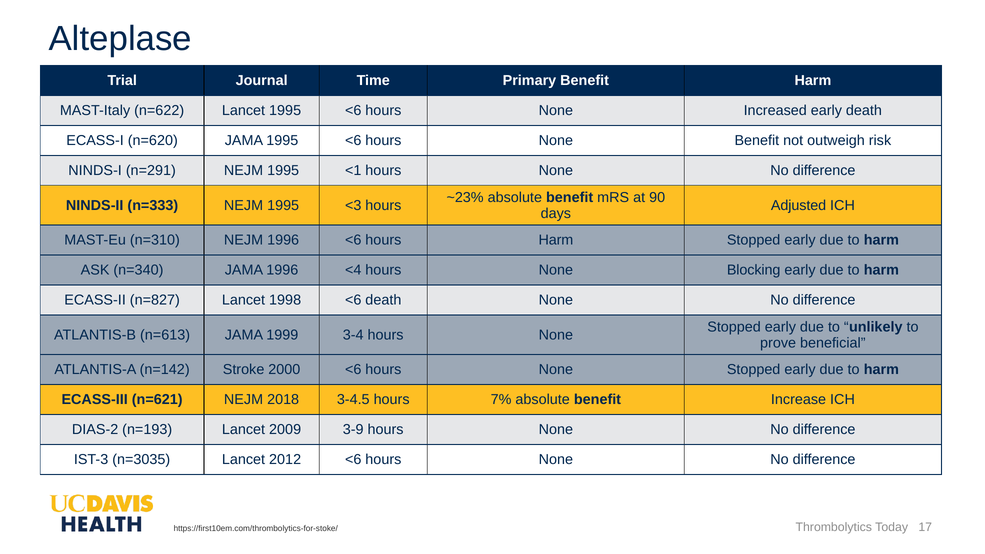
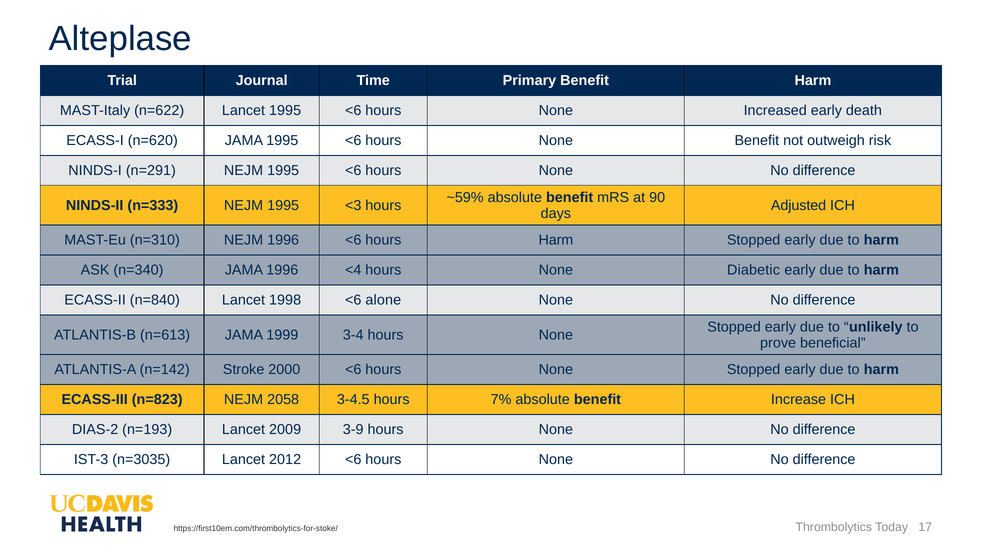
NEJM 1995 <1: <1 -> <6
~23%: ~23% -> ~59%
Blocking: Blocking -> Diabetic
n=827: n=827 -> n=840
<6 death: death -> alone
n=621: n=621 -> n=823
2018: 2018 -> 2058
